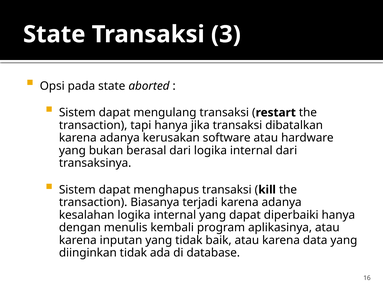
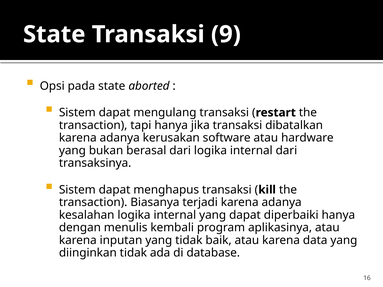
3: 3 -> 9
